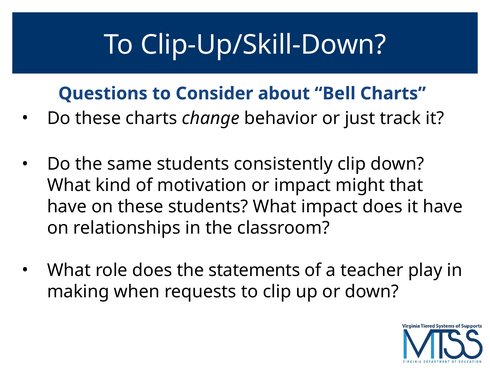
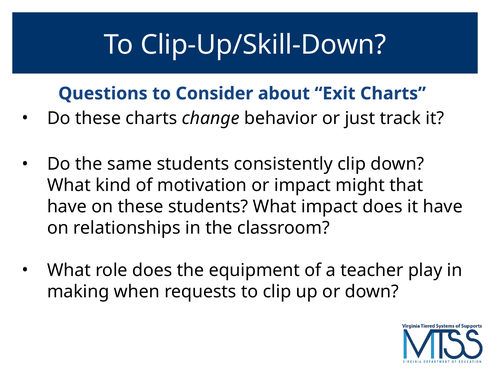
Bell: Bell -> Exit
statements: statements -> equipment
